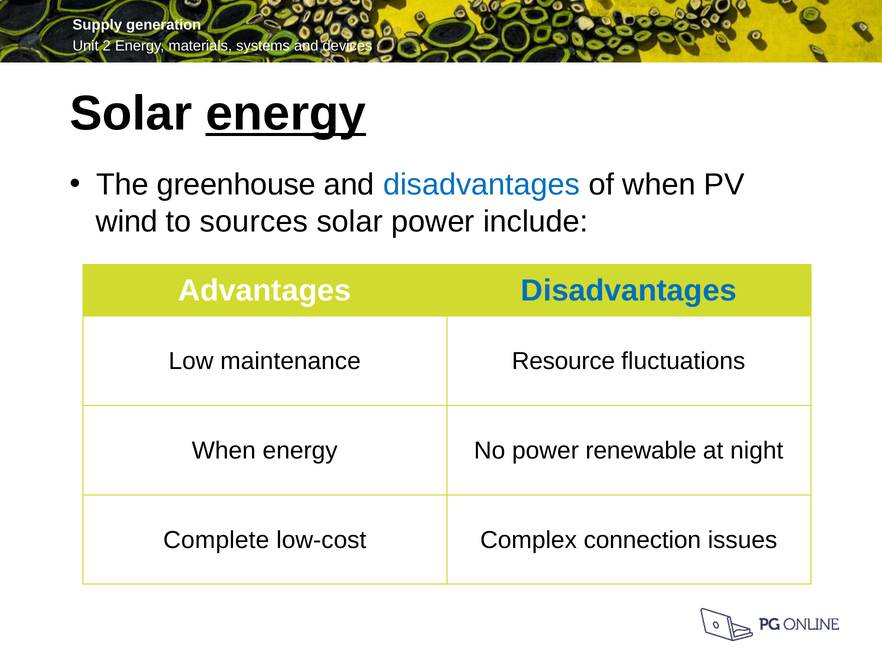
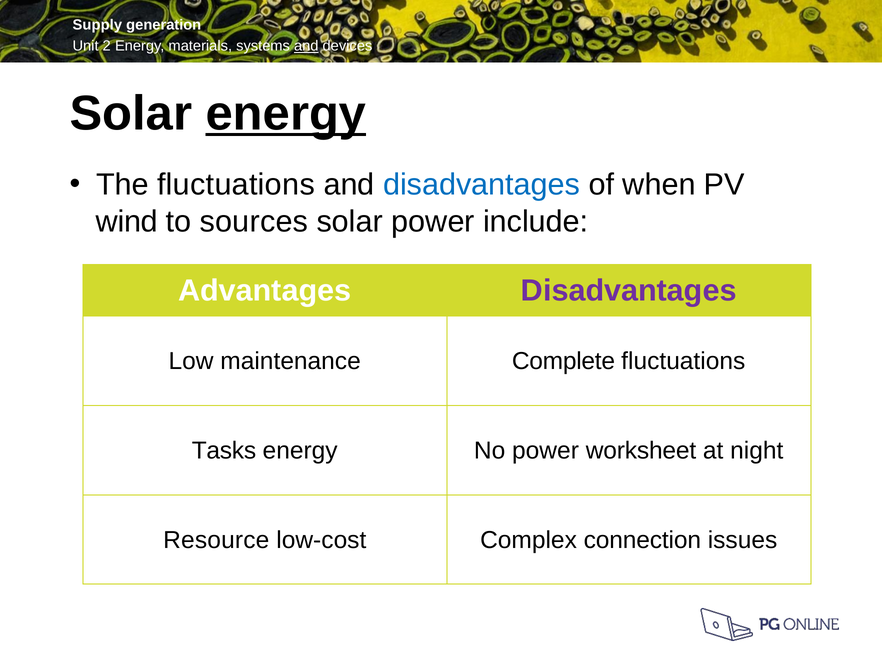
and at (306, 46) underline: none -> present
The greenhouse: greenhouse -> fluctuations
Disadvantages at (629, 291) colour: blue -> purple
Resource: Resource -> Complete
When at (224, 451): When -> Tasks
renewable: renewable -> worksheet
Complete: Complete -> Resource
